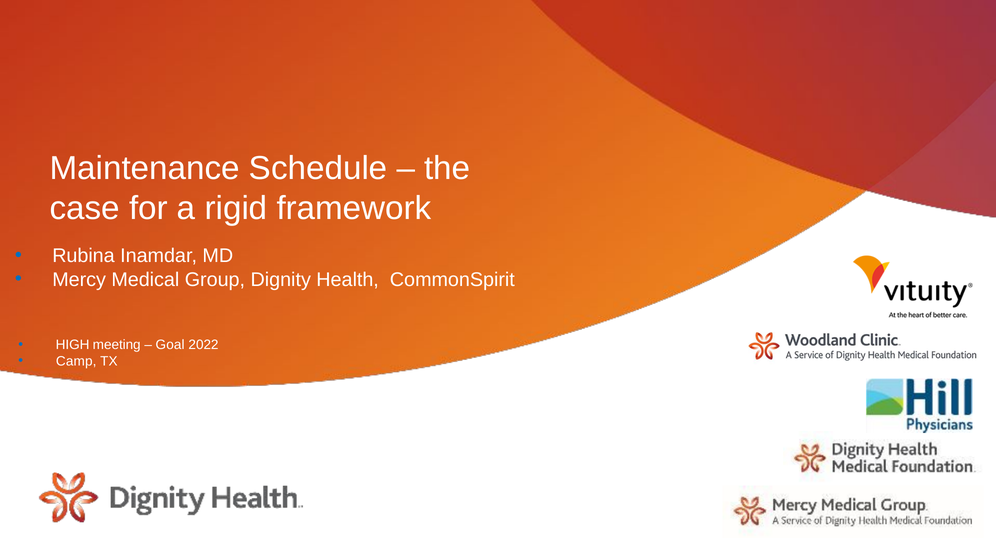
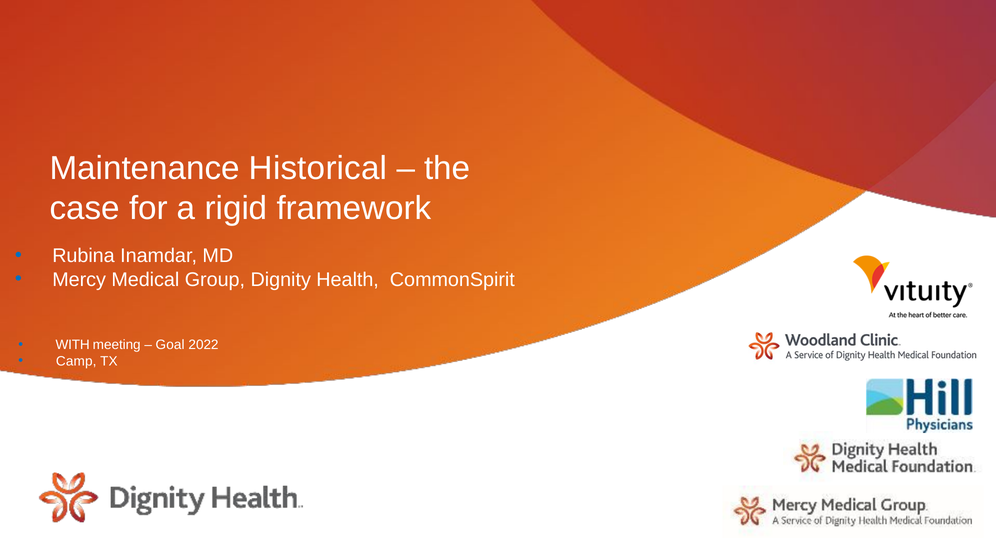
Schedule: Schedule -> Historical
HIGH: HIGH -> WITH
